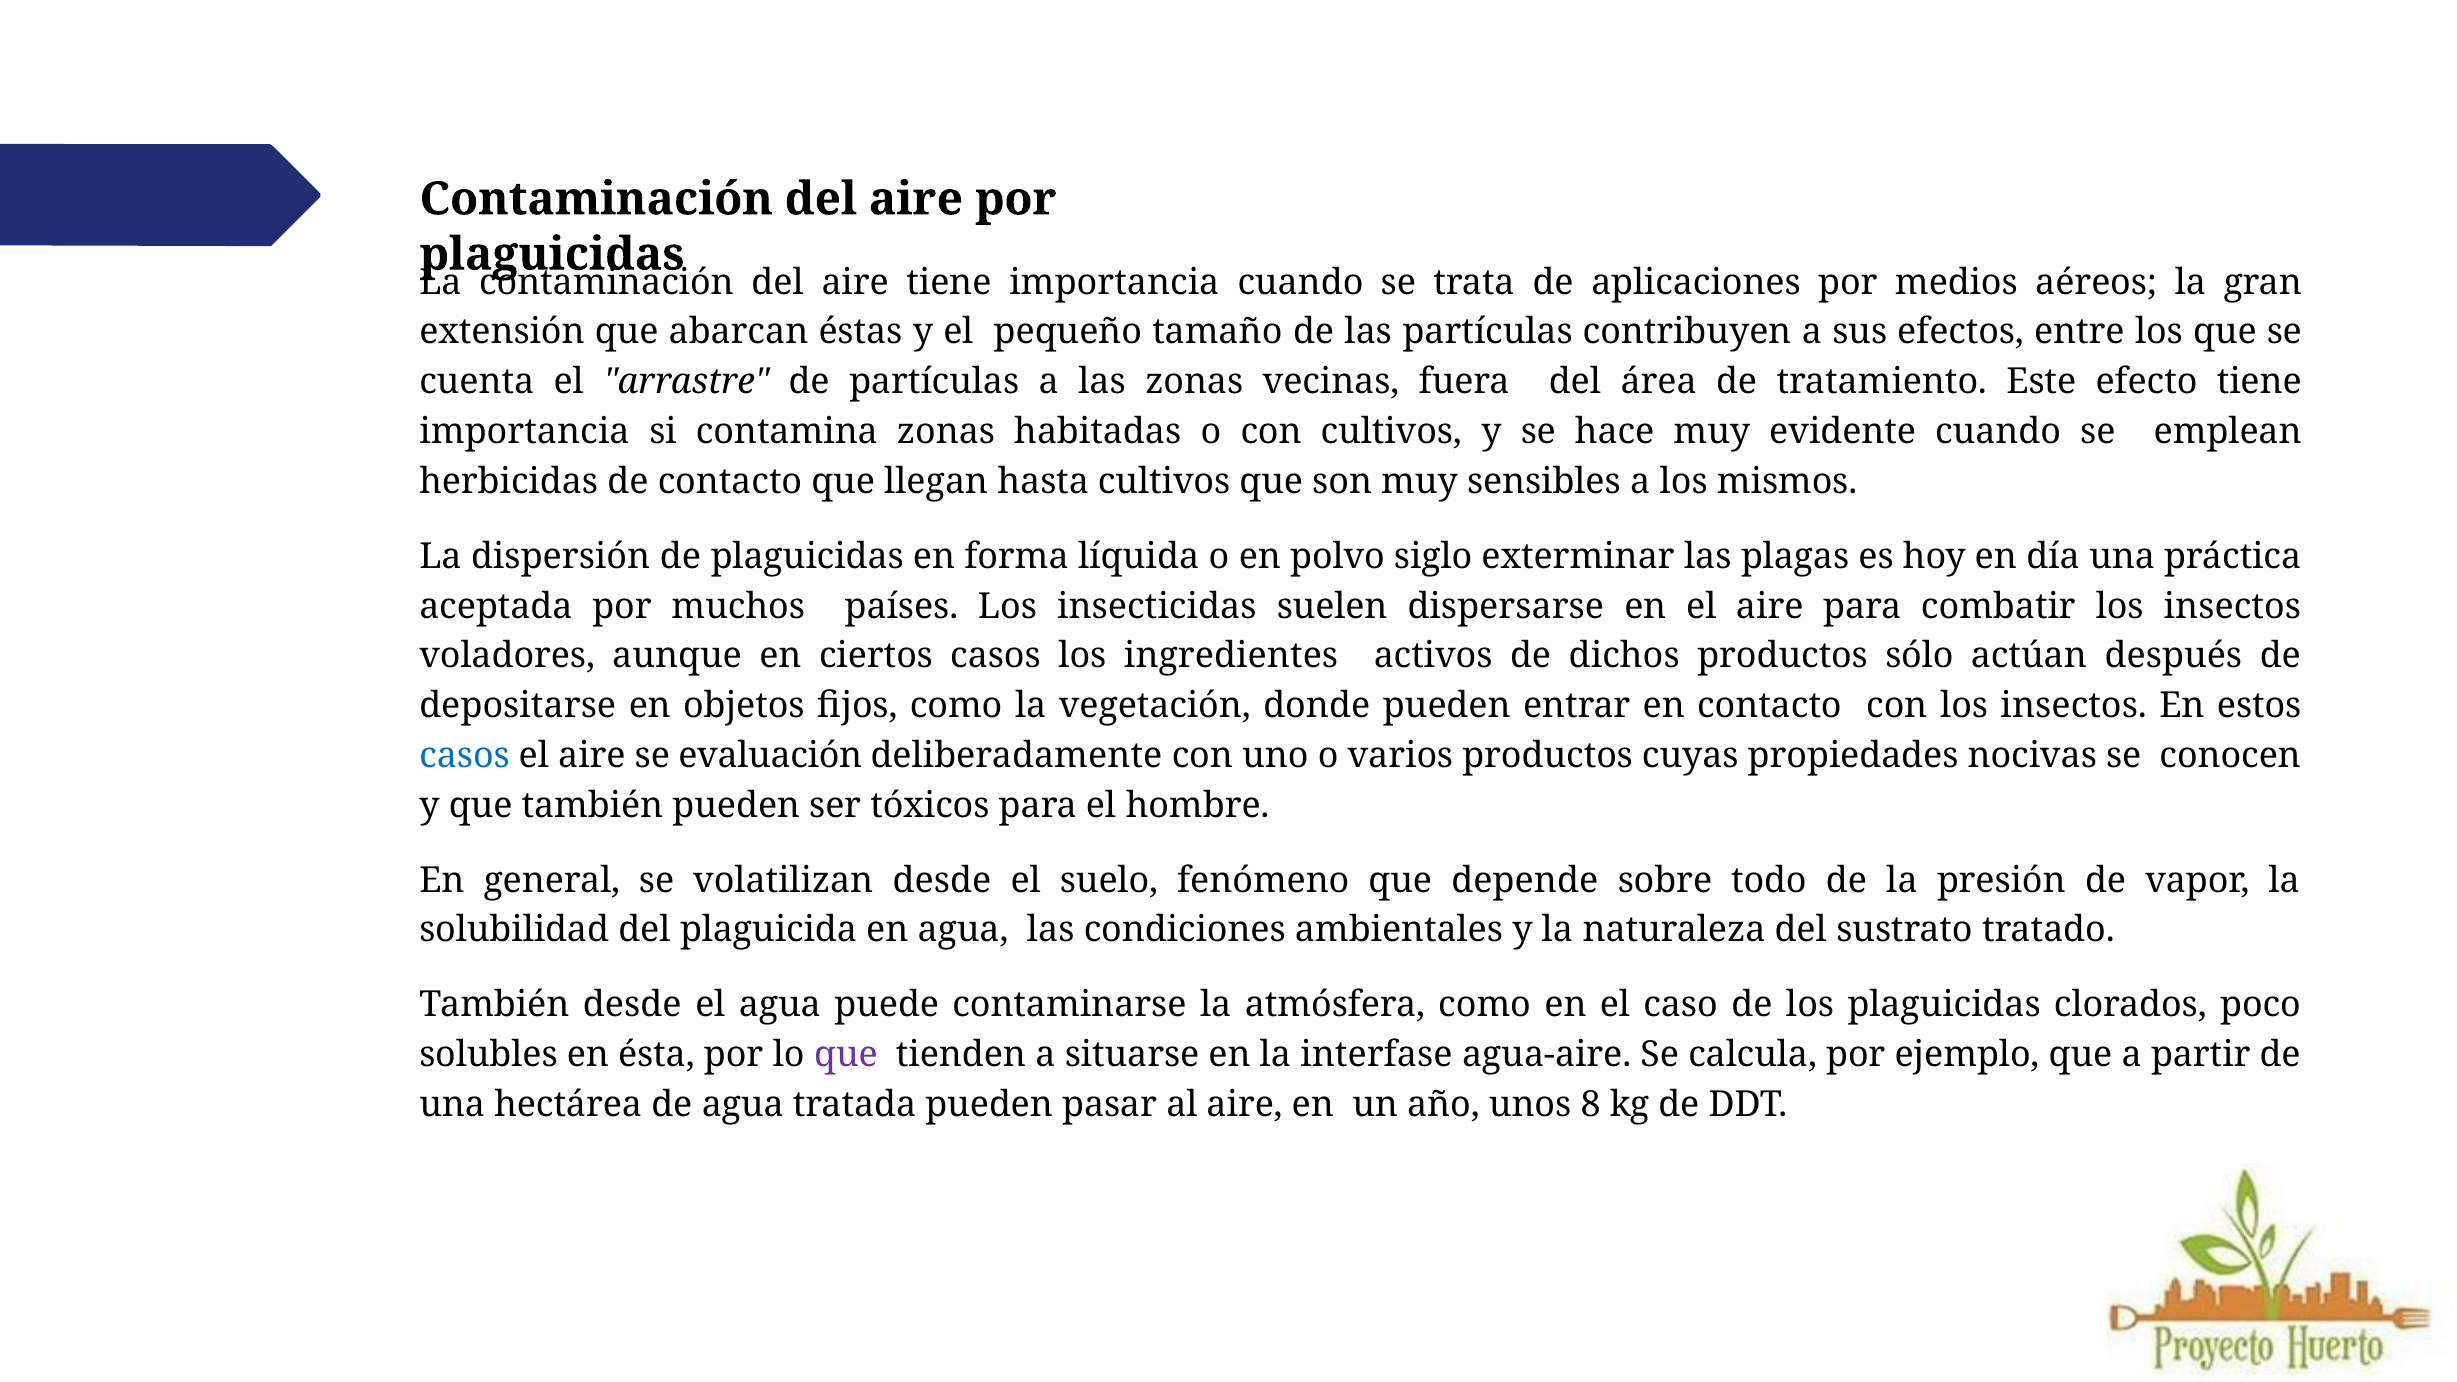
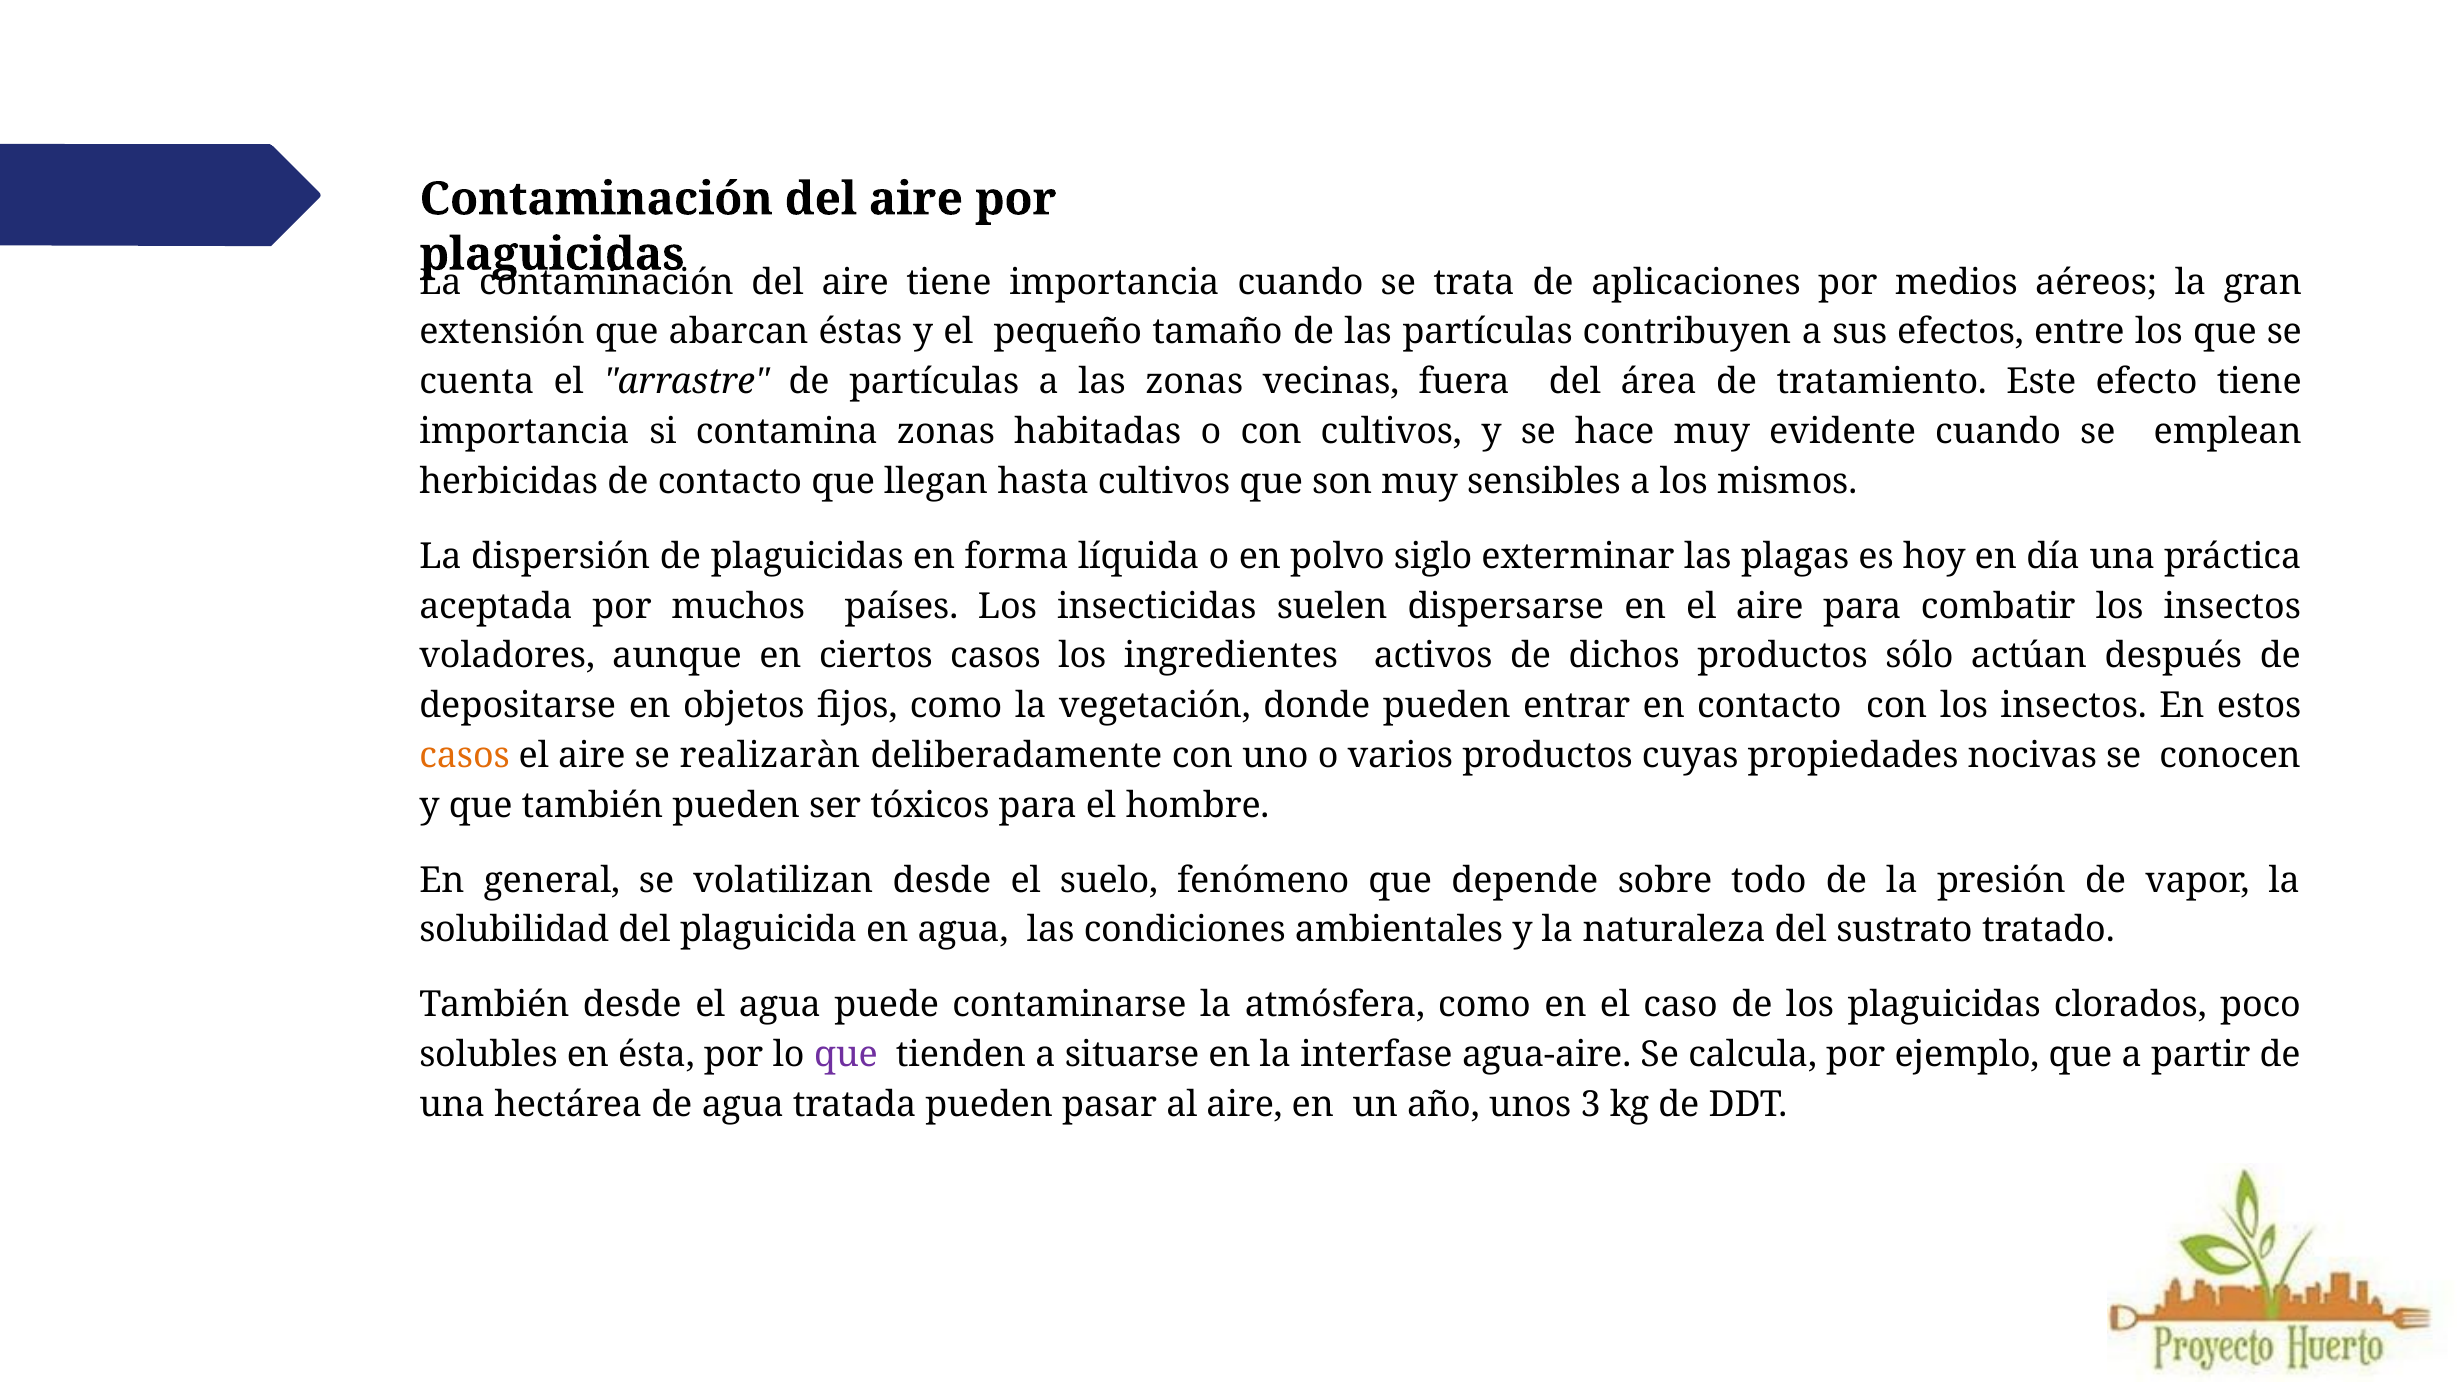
casos at (465, 756) colour: blue -> orange
evaluación: evaluación -> realizaràn
8: 8 -> 3
